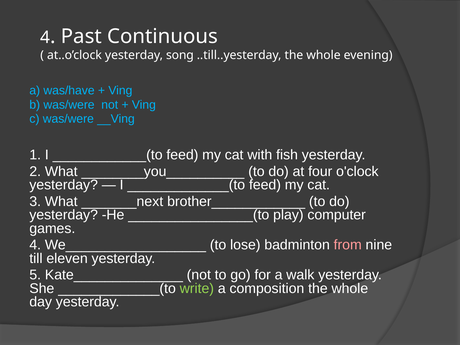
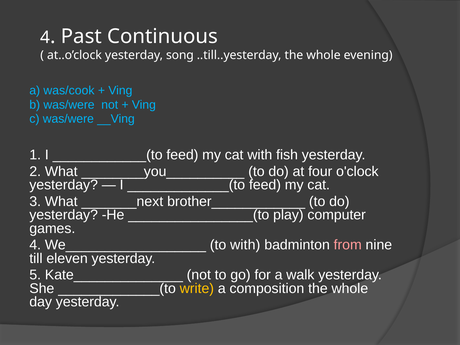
was/have: was/have -> was/cook
to lose: lose -> with
write colour: light green -> yellow
